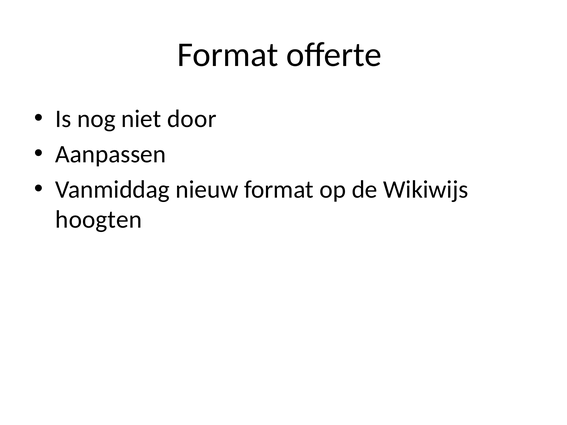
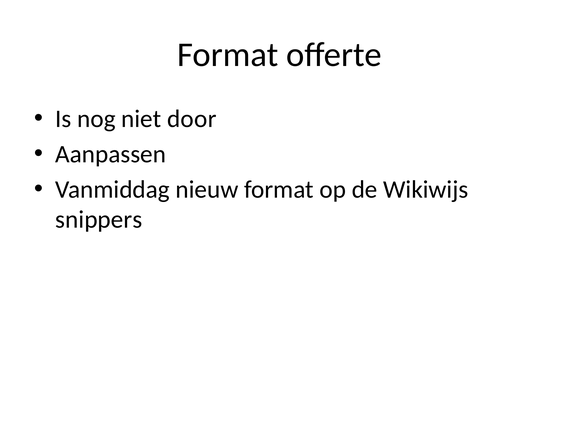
hoogten: hoogten -> snippers
